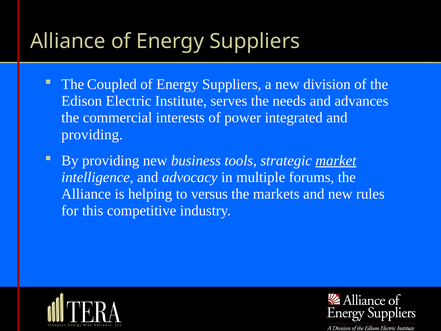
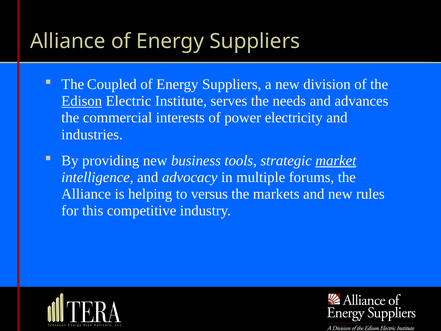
Edison underline: none -> present
integrated: integrated -> electricity
providing at (92, 134): providing -> industries
